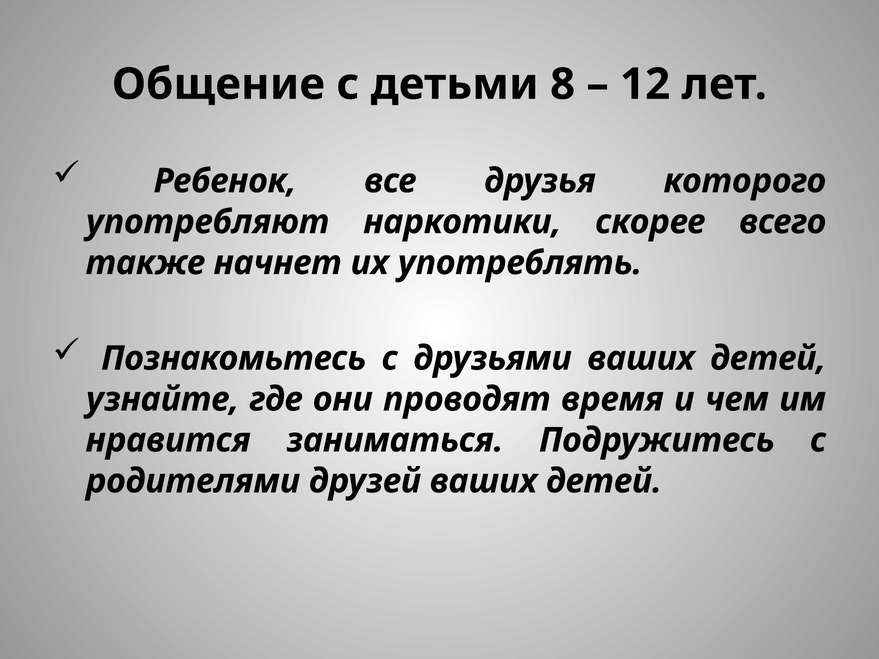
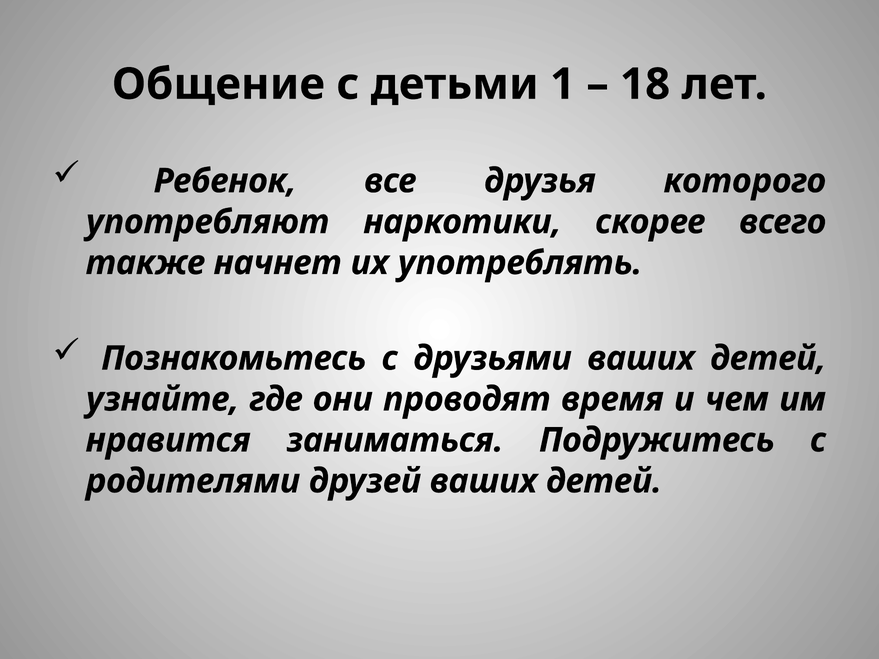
8: 8 -> 1
12: 12 -> 18
